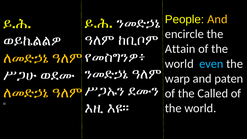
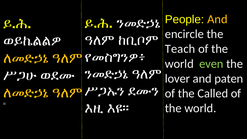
Attain: Attain -> Teach
even colour: light blue -> light green
warp: warp -> lover
